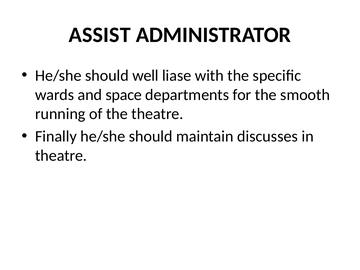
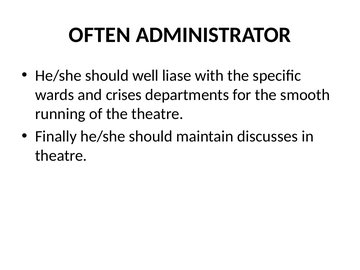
ASSIST: ASSIST -> OFTEN
space: space -> crises
